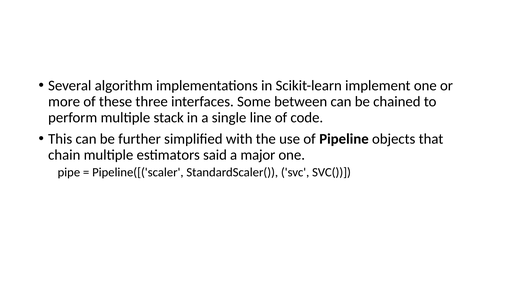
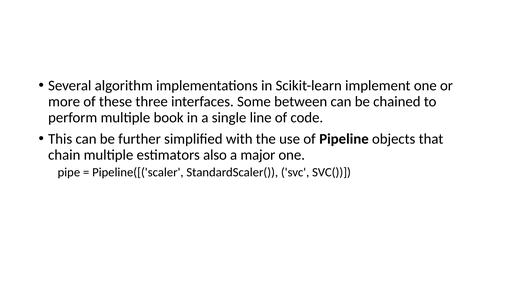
stack: stack -> book
said: said -> also
